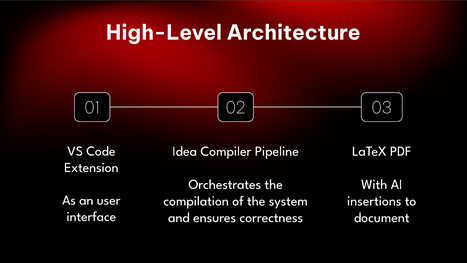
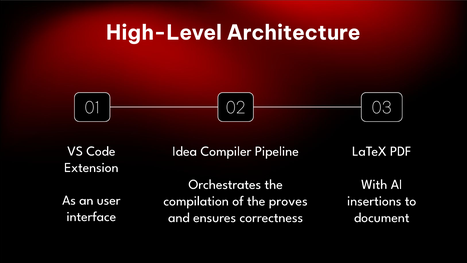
system: system -> proves
